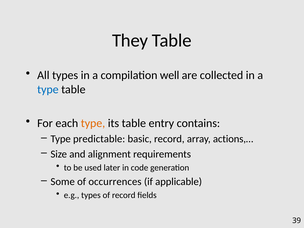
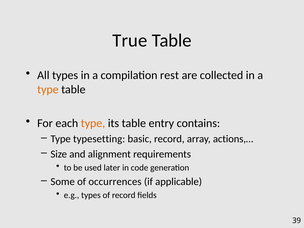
They: They -> True
well: well -> rest
type at (48, 90) colour: blue -> orange
predictable: predictable -> typesetting
